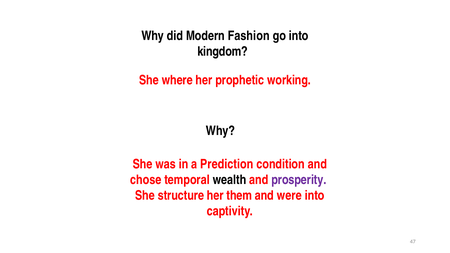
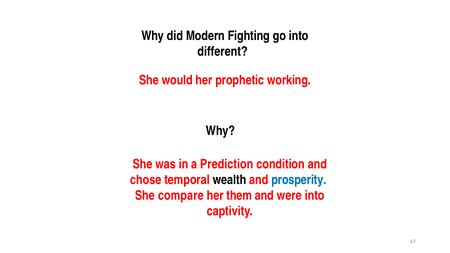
Fashion: Fashion -> Fighting
kingdom: kingdom -> different
where: where -> would
prosperity colour: purple -> blue
structure: structure -> compare
